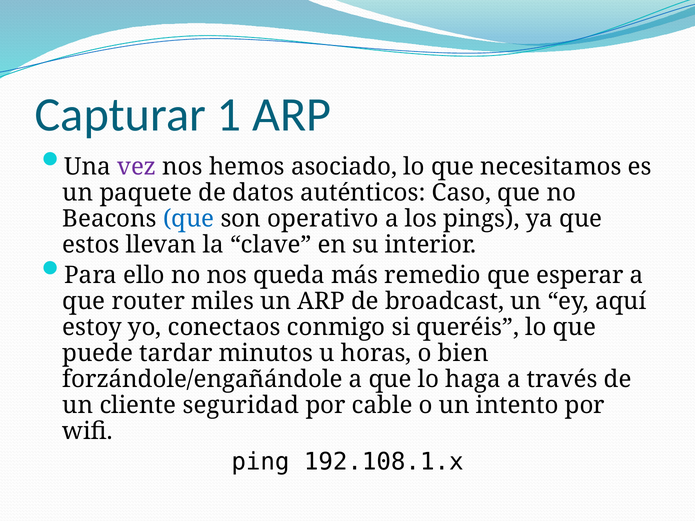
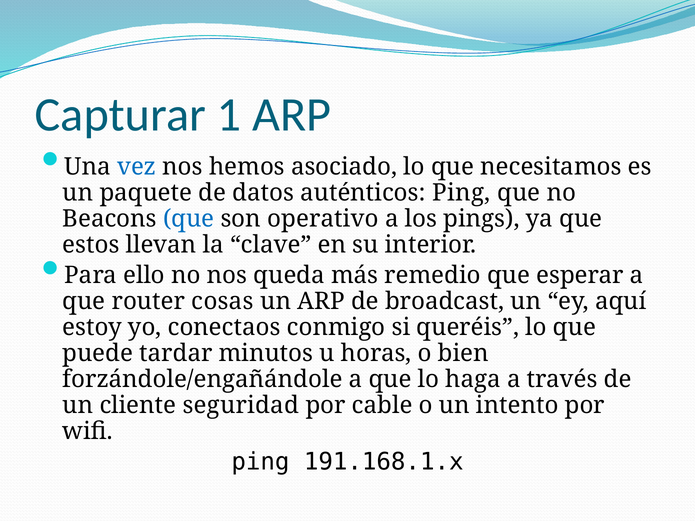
vez colour: purple -> blue
auténticos Caso: Caso -> Ping
miles: miles -> cosas
192.108.1.x: 192.108.1.x -> 191.168.1.x
